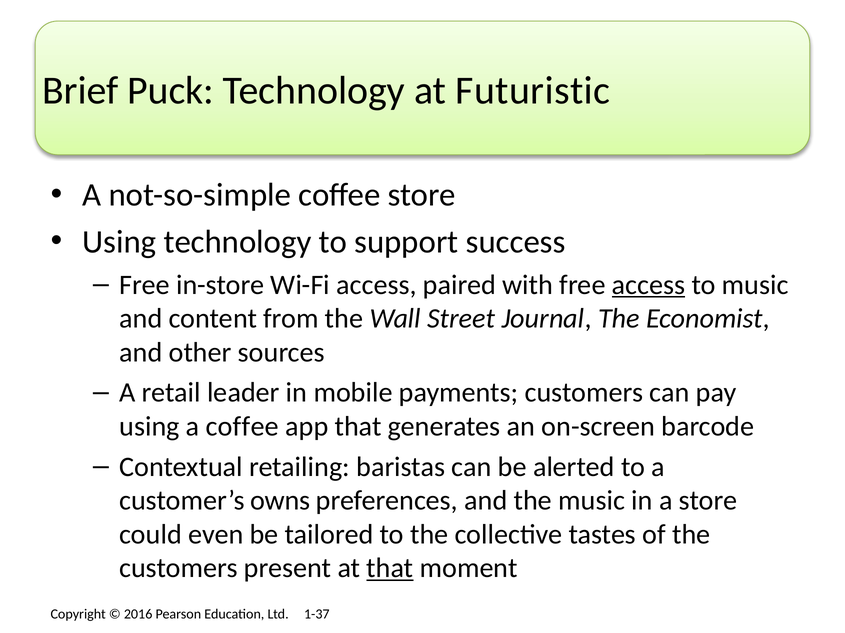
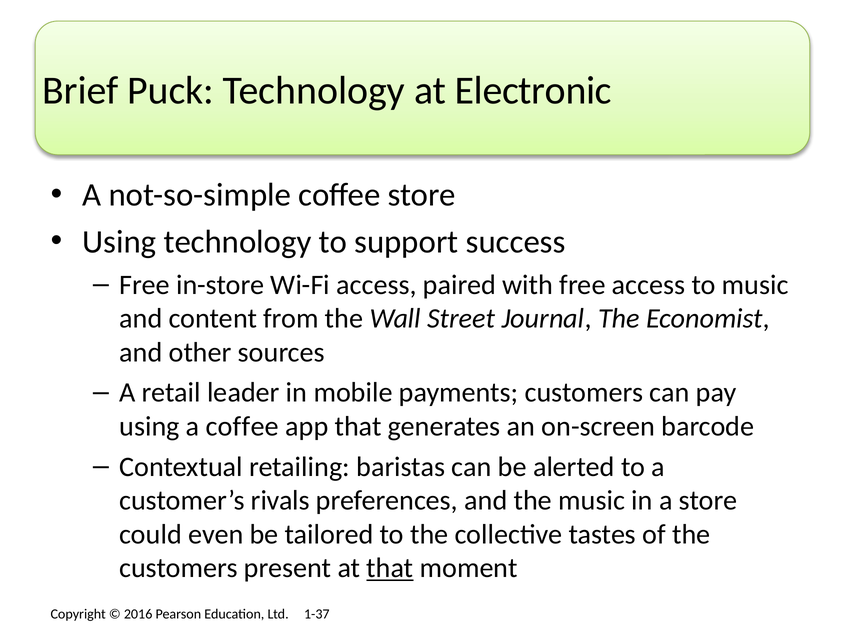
Futuristic: Futuristic -> Electronic
access at (649, 285) underline: present -> none
owns: owns -> rivals
